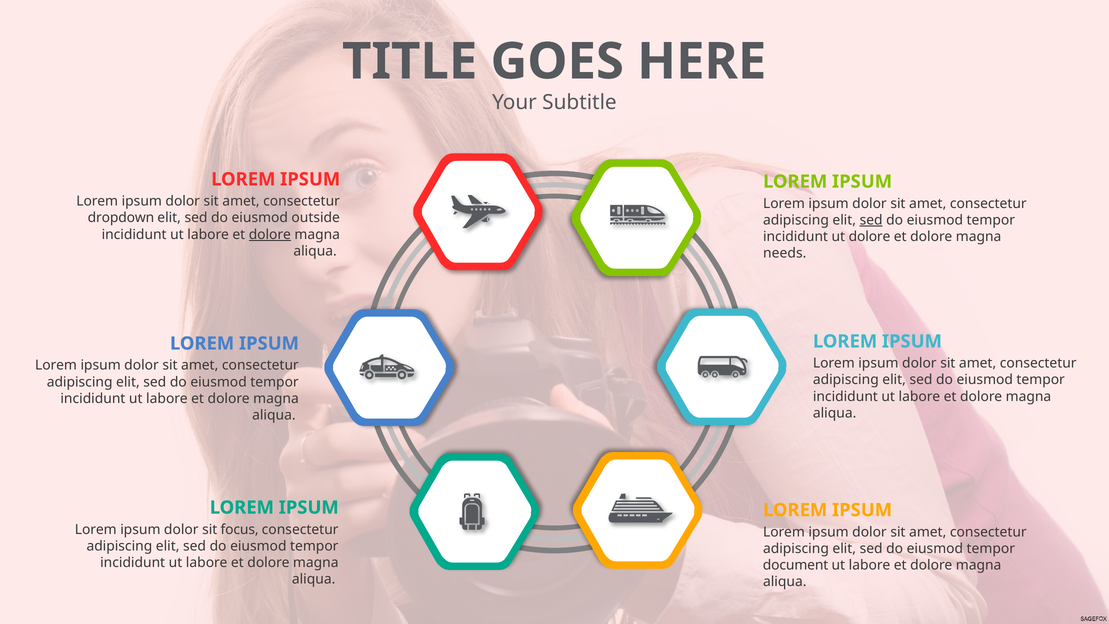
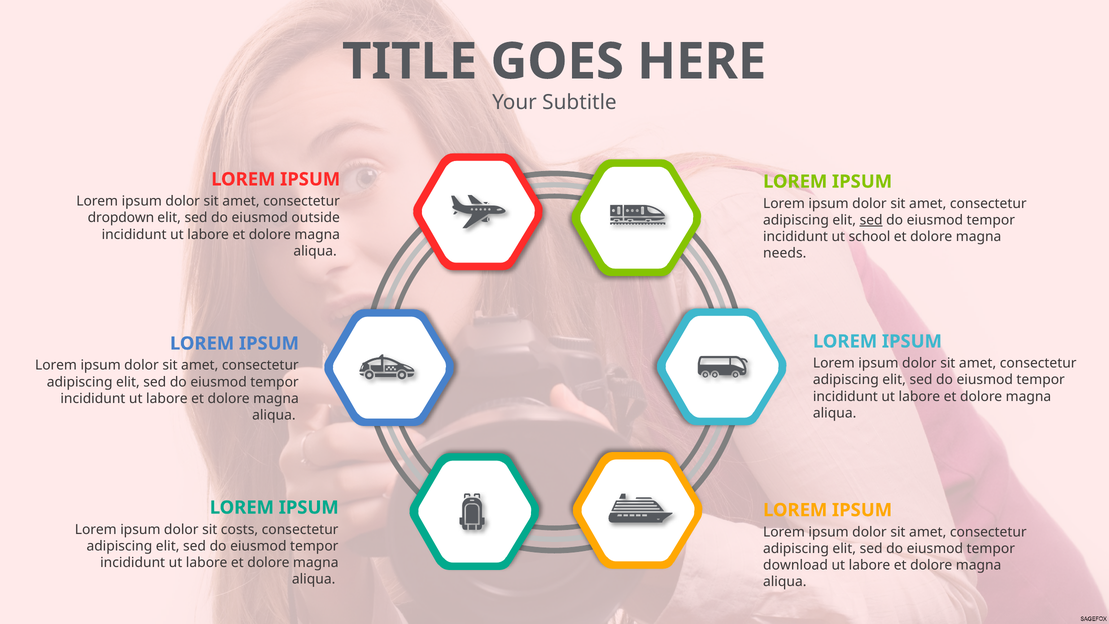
dolore at (270, 234) underline: present -> none
ut dolore: dolore -> school
focus: focus -> costs
document: document -> download
